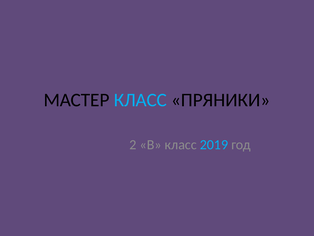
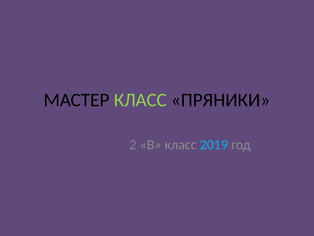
КЛАСС at (140, 100) colour: light blue -> light green
